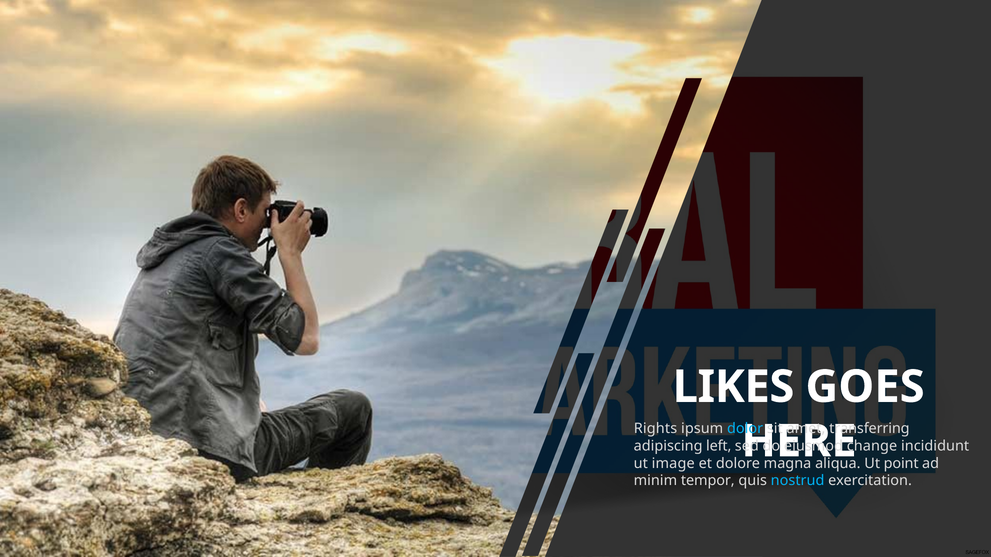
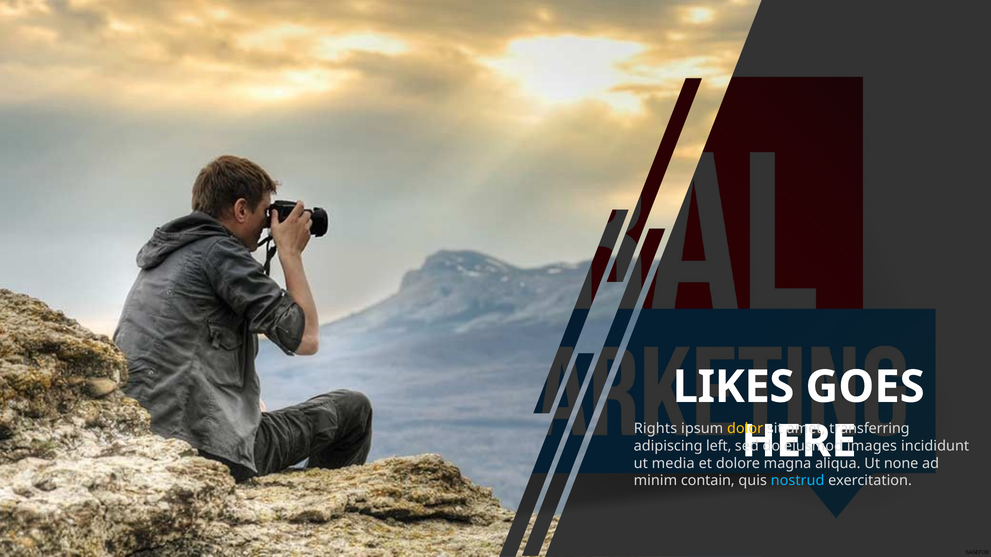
dolor colour: light blue -> yellow
change: change -> images
image: image -> media
point: point -> none
tempor: tempor -> contain
